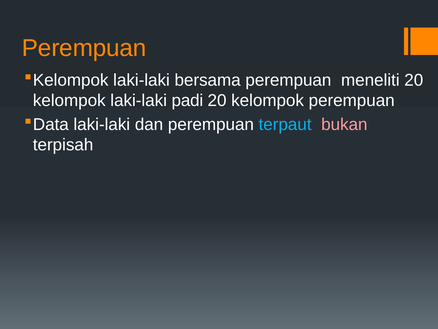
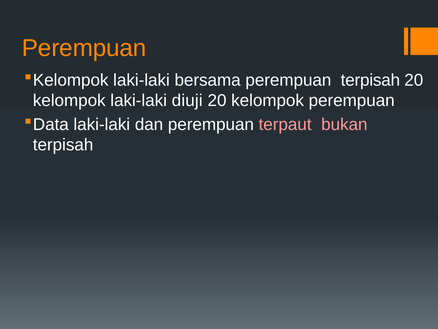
meneliti at (370, 80): meneliti -> terpisah
padi: padi -> diuji
terpaut colour: light blue -> pink
